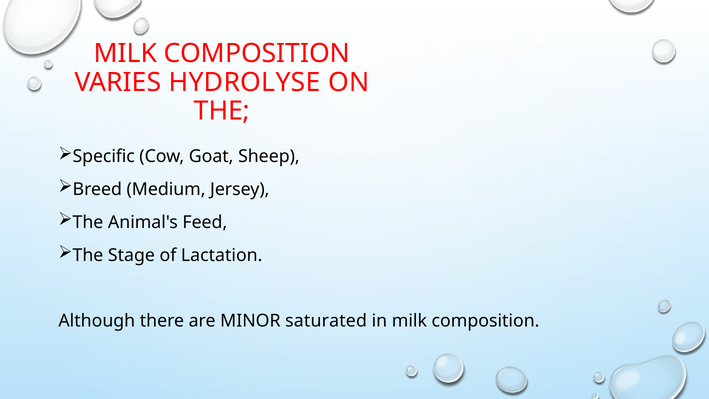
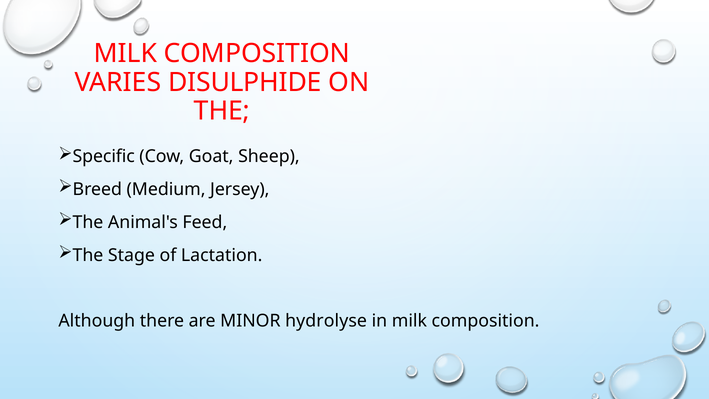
HYDROLYSE: HYDROLYSE -> DISULPHIDE
saturated: saturated -> hydrolyse
